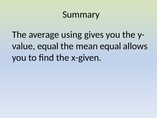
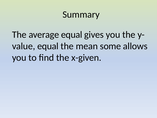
average using: using -> equal
mean equal: equal -> some
